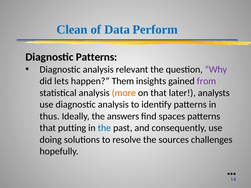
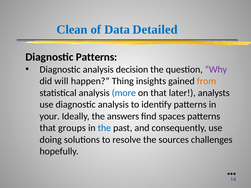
Perform: Perform -> Detailed
relevant: relevant -> decision
lets: lets -> will
Them: Them -> Thing
from colour: purple -> orange
more colour: orange -> blue
thus: thus -> your
putting: putting -> groups
